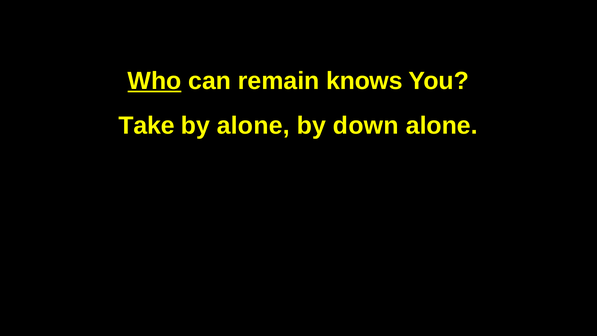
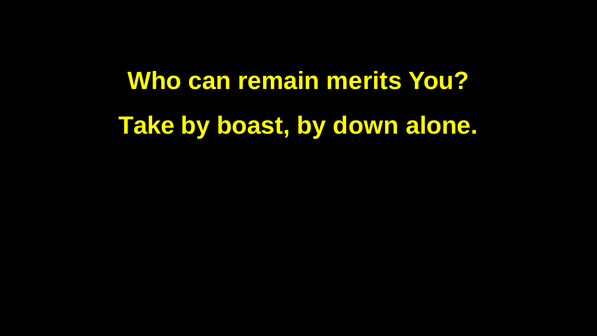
Who underline: present -> none
knows: knows -> merits
by alone: alone -> boast
